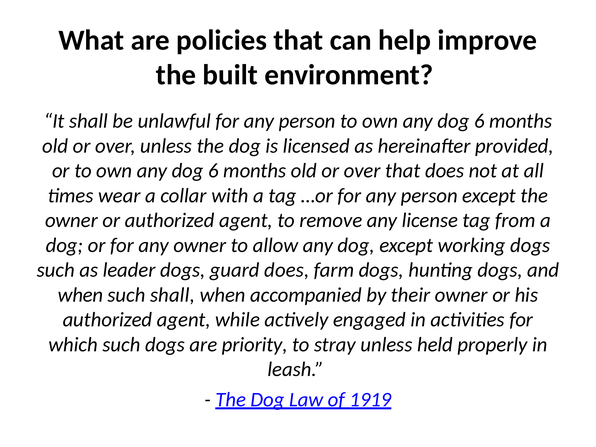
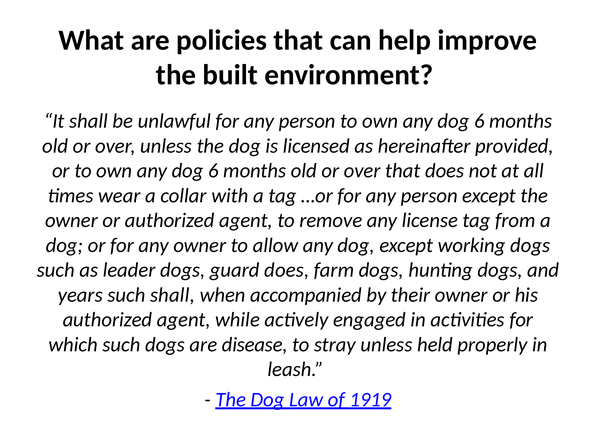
when at (80, 295): when -> years
priority: priority -> disease
